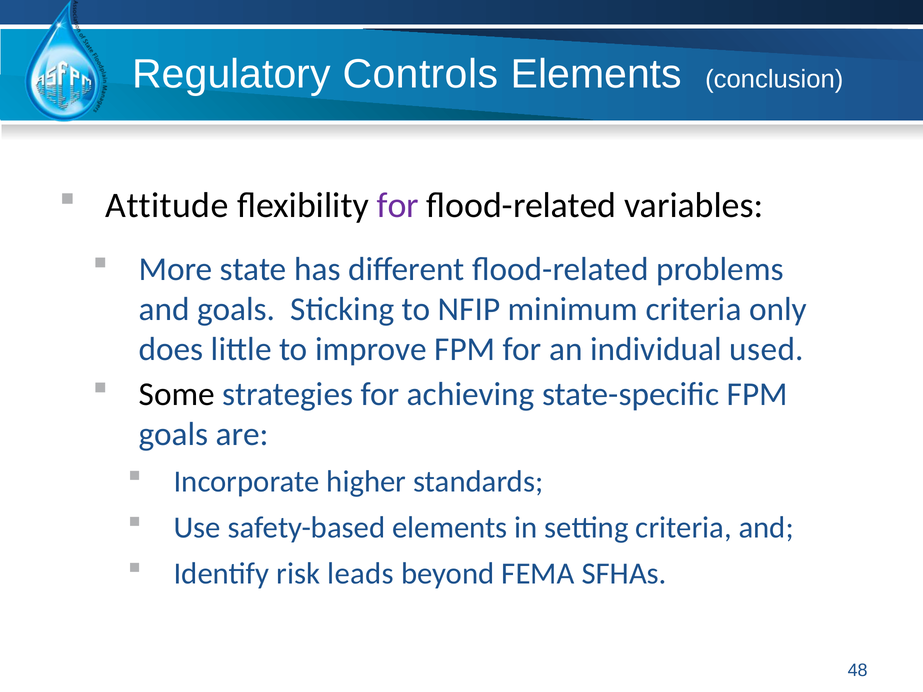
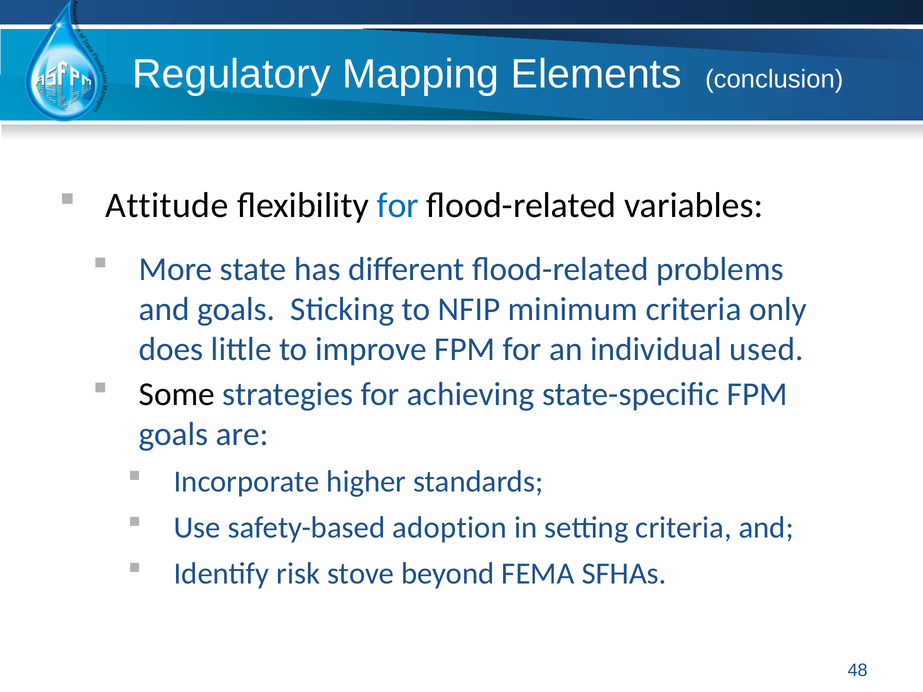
Controls: Controls -> Mapping
for at (398, 206) colour: purple -> blue
safety-based elements: elements -> adoption
leads: leads -> stove
